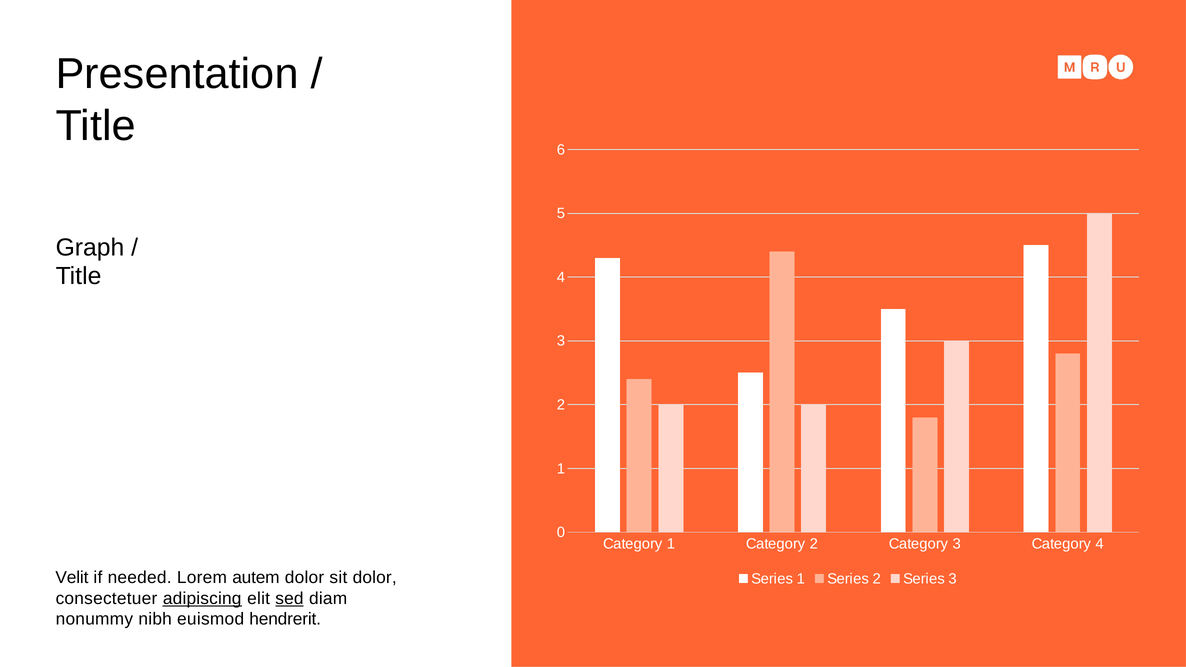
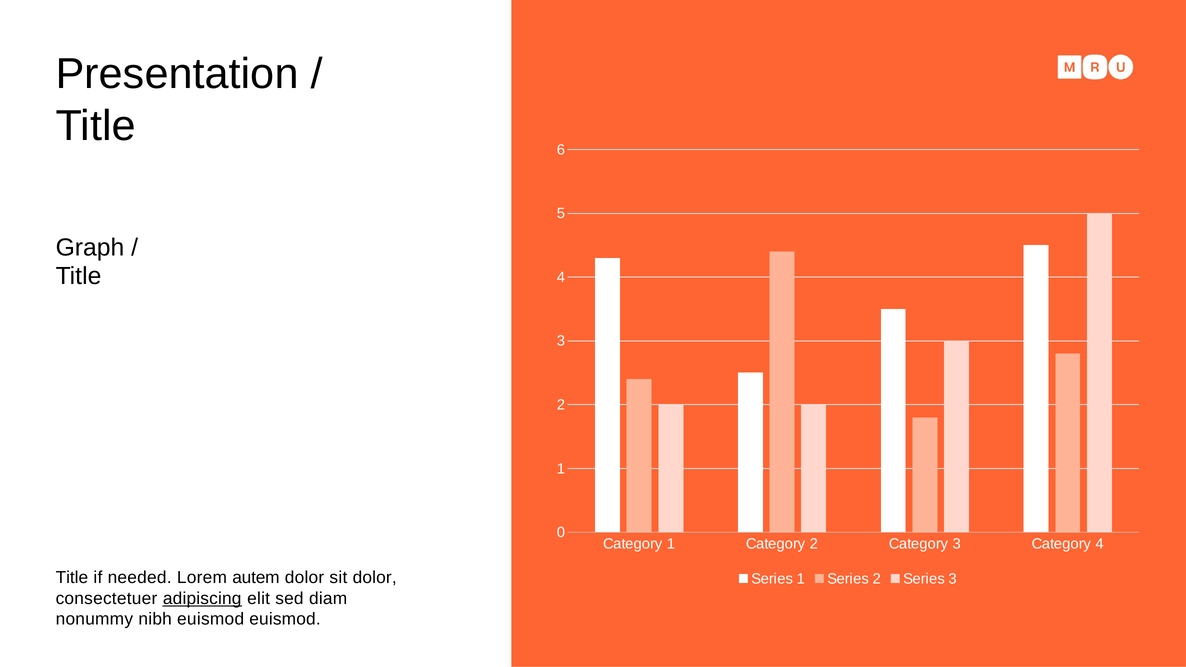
Velit at (72, 578): Velit -> Title
sed underline: present -> none
euismod hendrerit: hendrerit -> euismod
